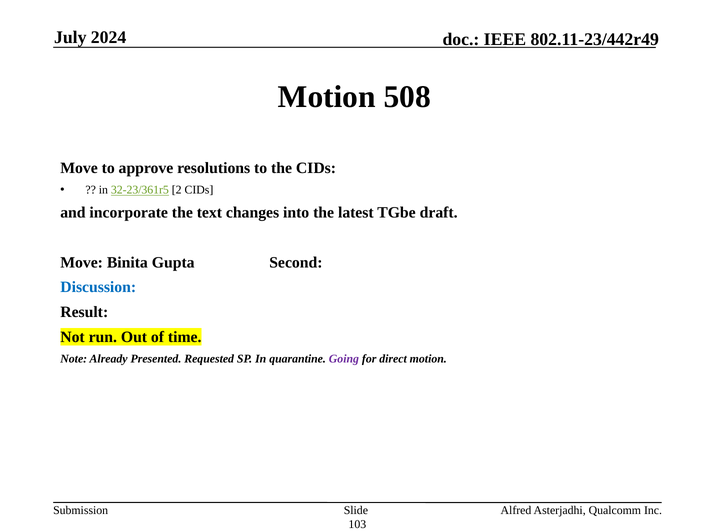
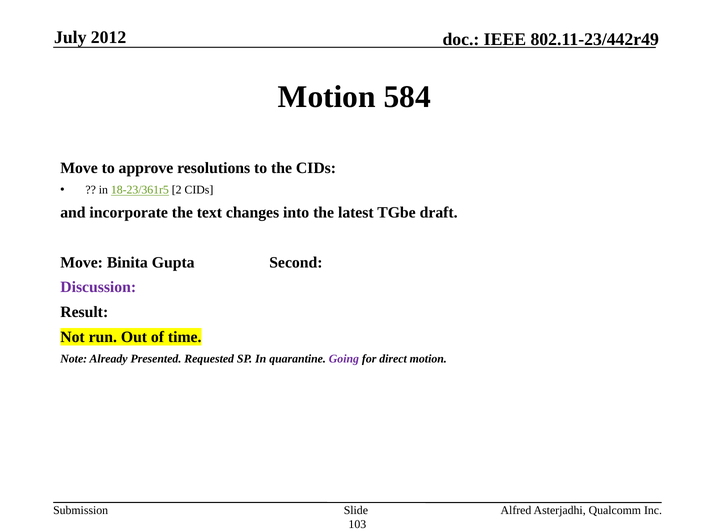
2024: 2024 -> 2012
508: 508 -> 584
32-23/361r5: 32-23/361r5 -> 18-23/361r5
Discussion colour: blue -> purple
